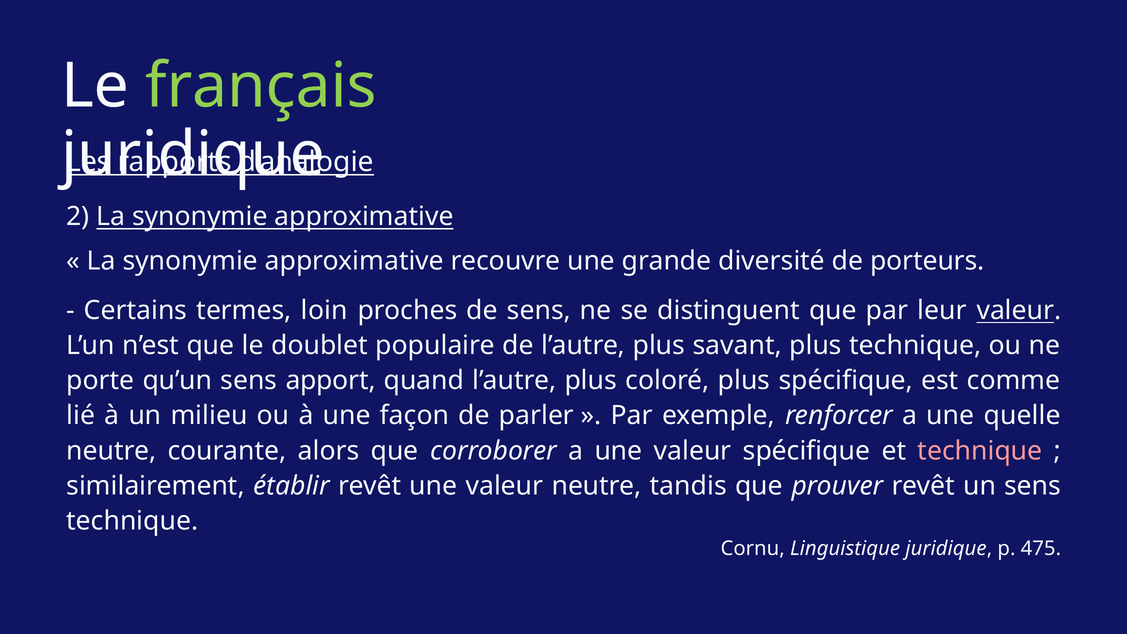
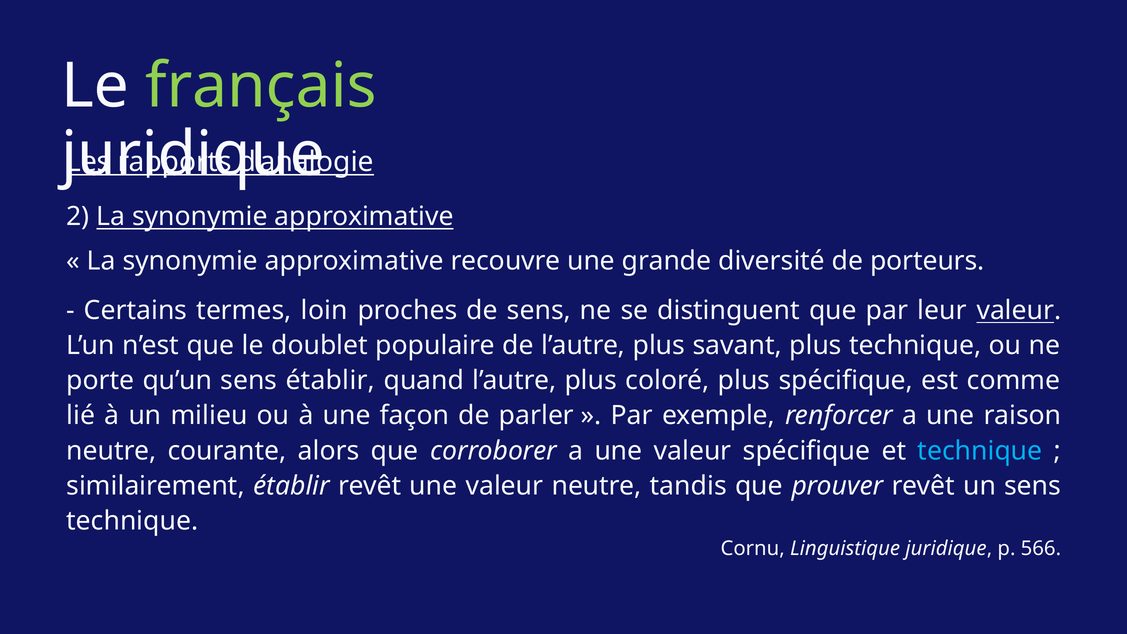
sens apport: apport -> établir
quelle: quelle -> raison
technique at (980, 451) colour: pink -> light blue
475: 475 -> 566
